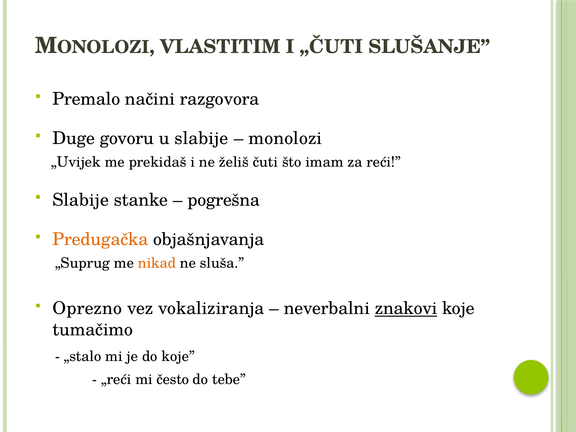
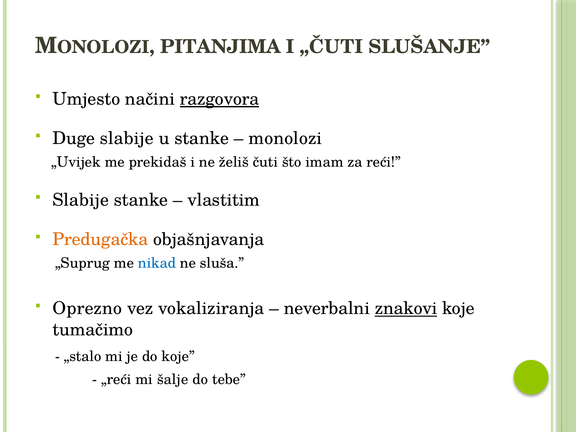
VLASTITIM: VLASTITIM -> PITANJIMA
Premalo: Premalo -> Umjesto
razgovora underline: none -> present
Duge govoru: govoru -> slabije
u slabije: slabije -> stanke
pogrešna: pogrešna -> vlastitim
nikad colour: orange -> blue
često: često -> šalje
